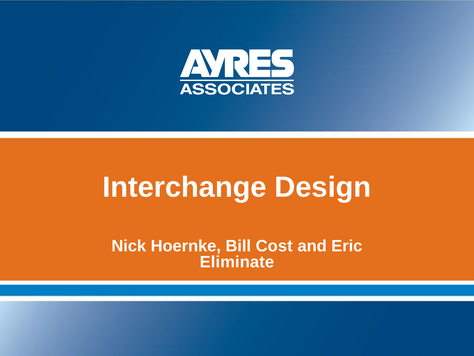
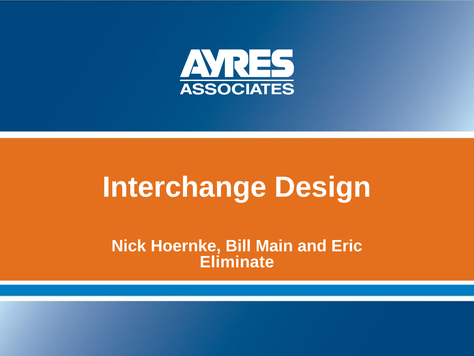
Cost: Cost -> Main
